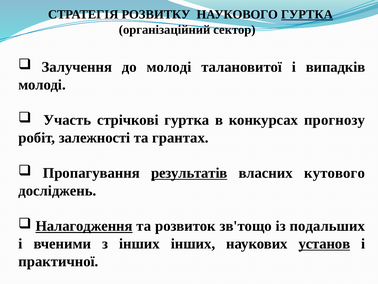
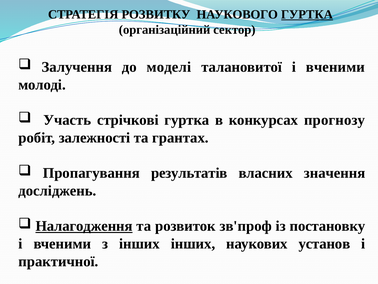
до молоді: молоді -> моделі
талановитої і випадків: випадків -> вченими
результатів underline: present -> none
кутового: кутового -> значення
зв'тощо: зв'тощо -> зв'проф
подальших: подальших -> постановку
установ underline: present -> none
